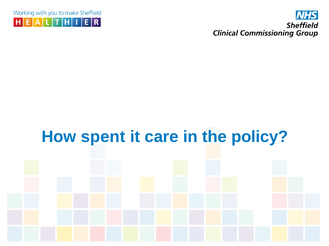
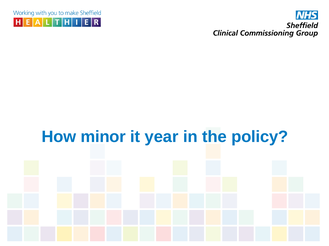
spent: spent -> minor
care: care -> year
